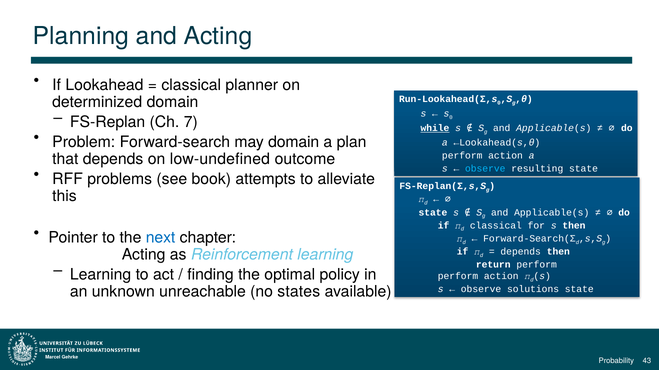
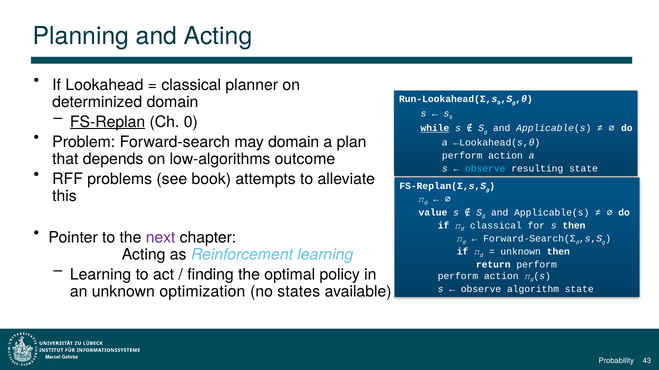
FS-Replan underline: none -> present
Ch 7: 7 -> 0
low-undefined: low-undefined -> low-algorithms
state at (433, 213): state -> value
next colour: blue -> purple
depends at (521, 252): depends -> unknown
unreachable: unreachable -> optimization
solutions: solutions -> algorithm
